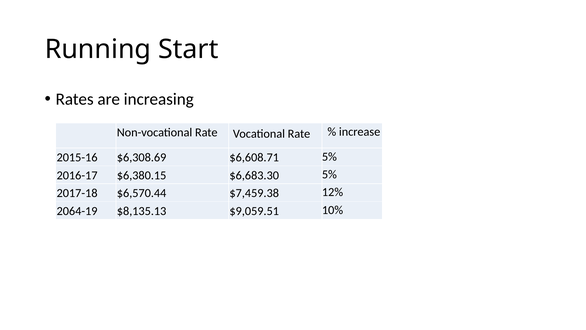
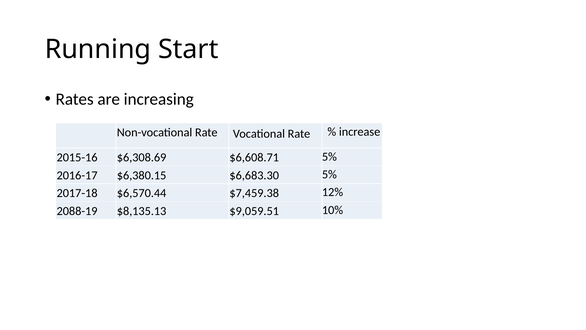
2064-19: 2064-19 -> 2088-19
